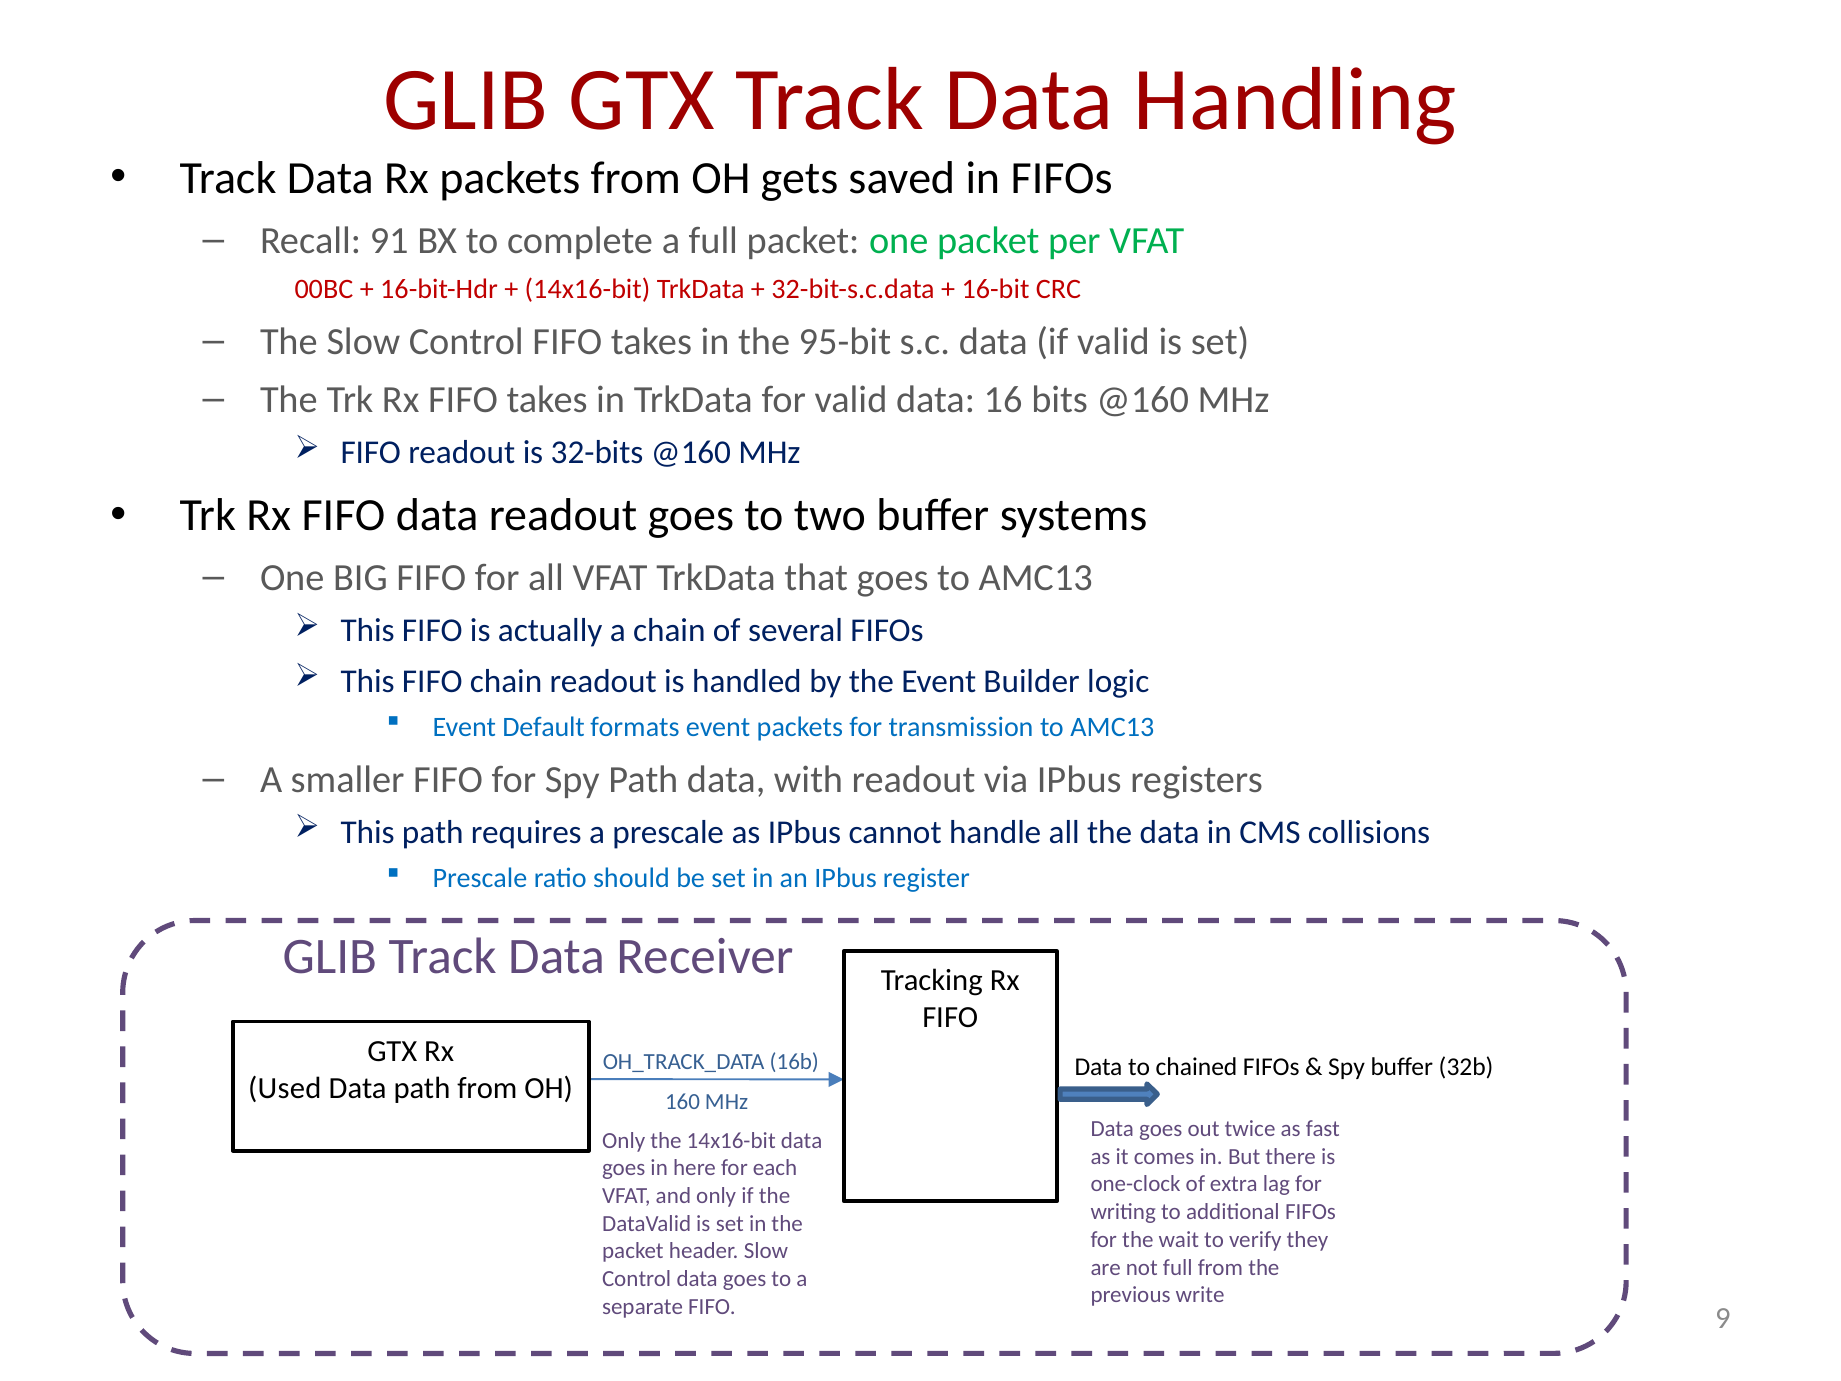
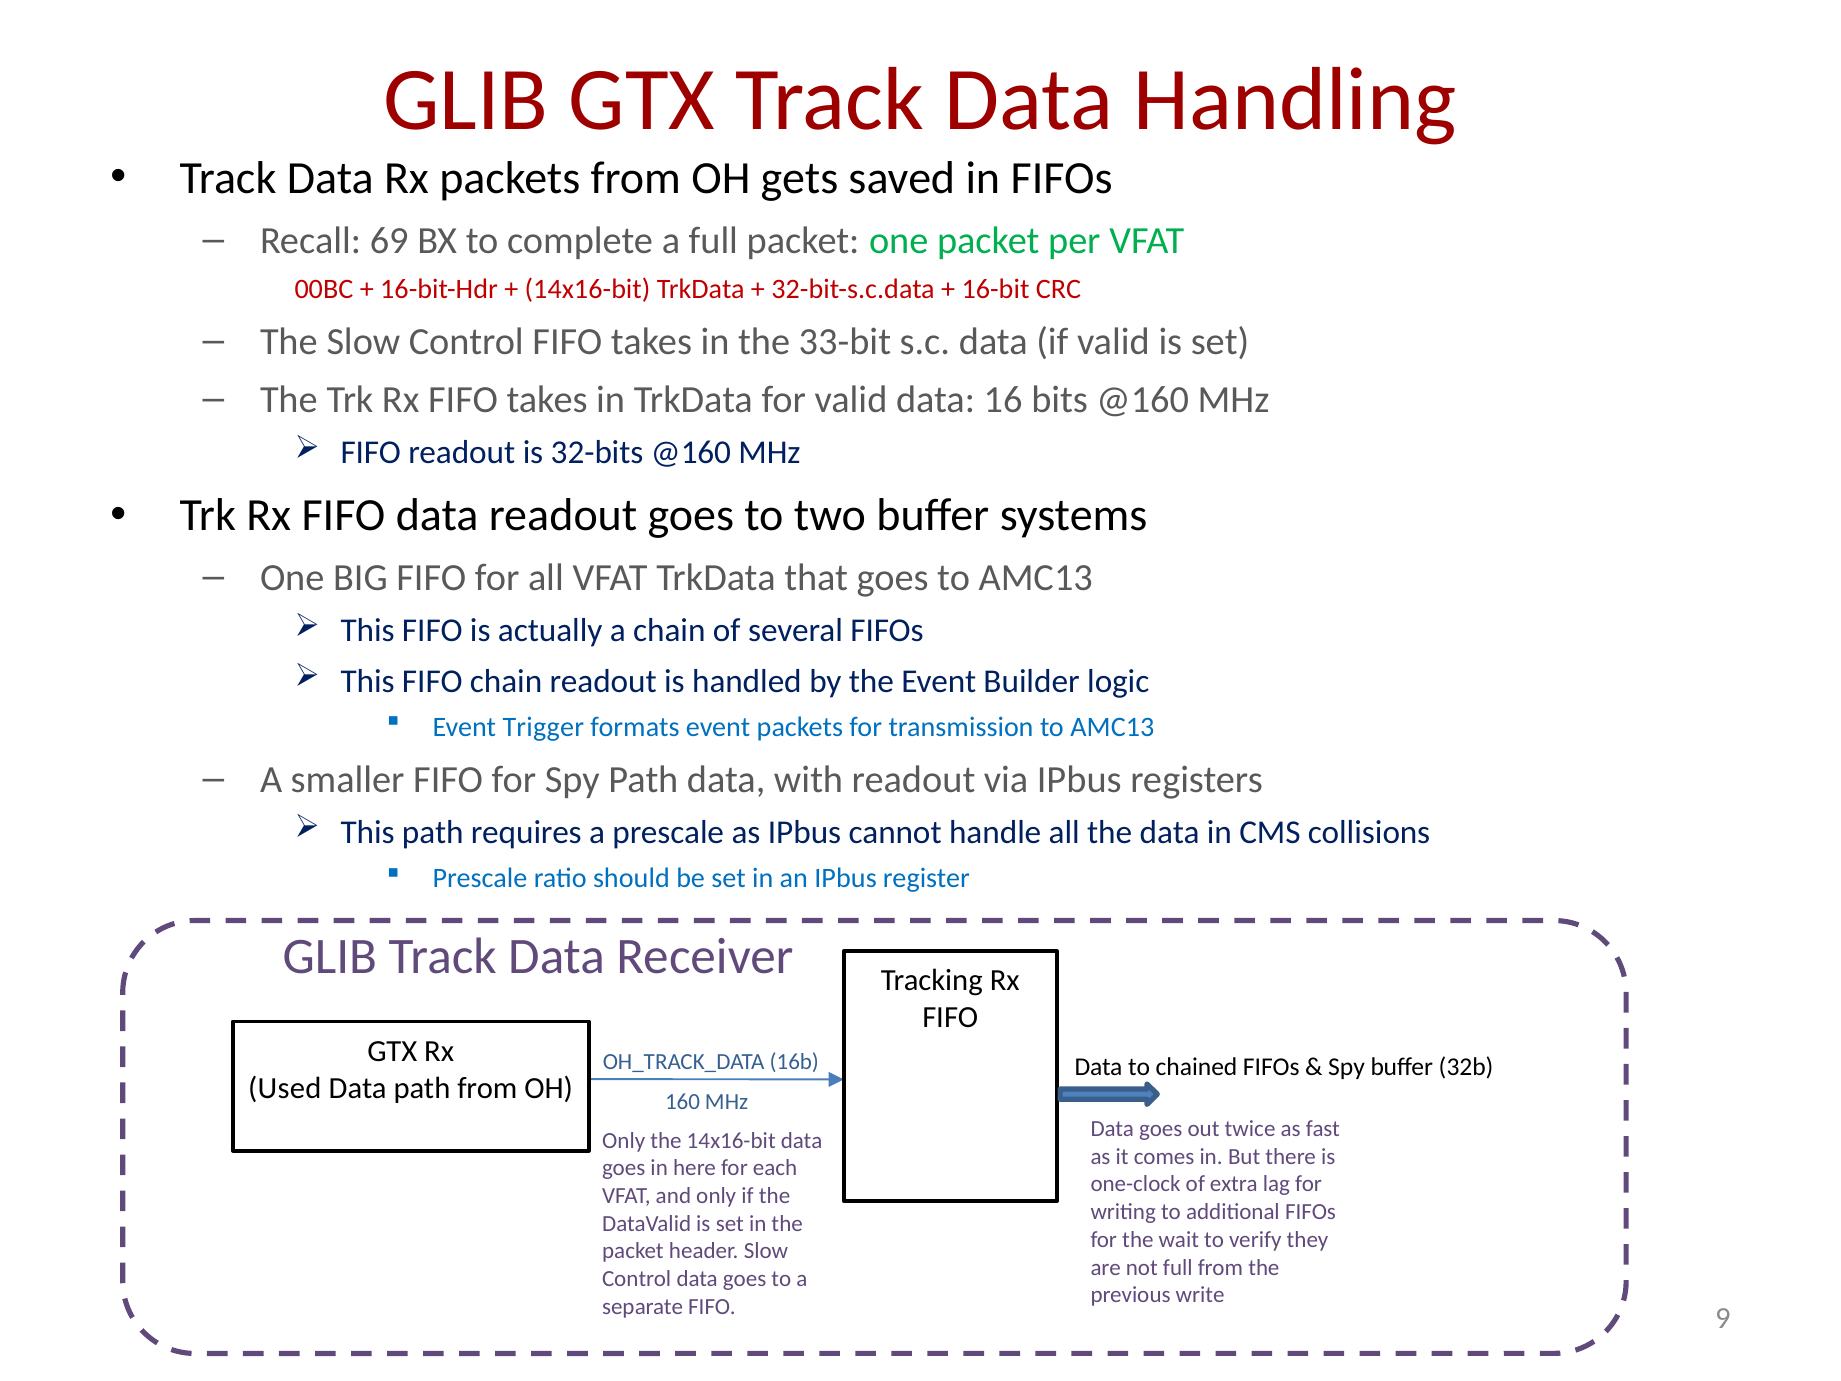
91: 91 -> 69
95-bit: 95-bit -> 33-bit
Default: Default -> Trigger
